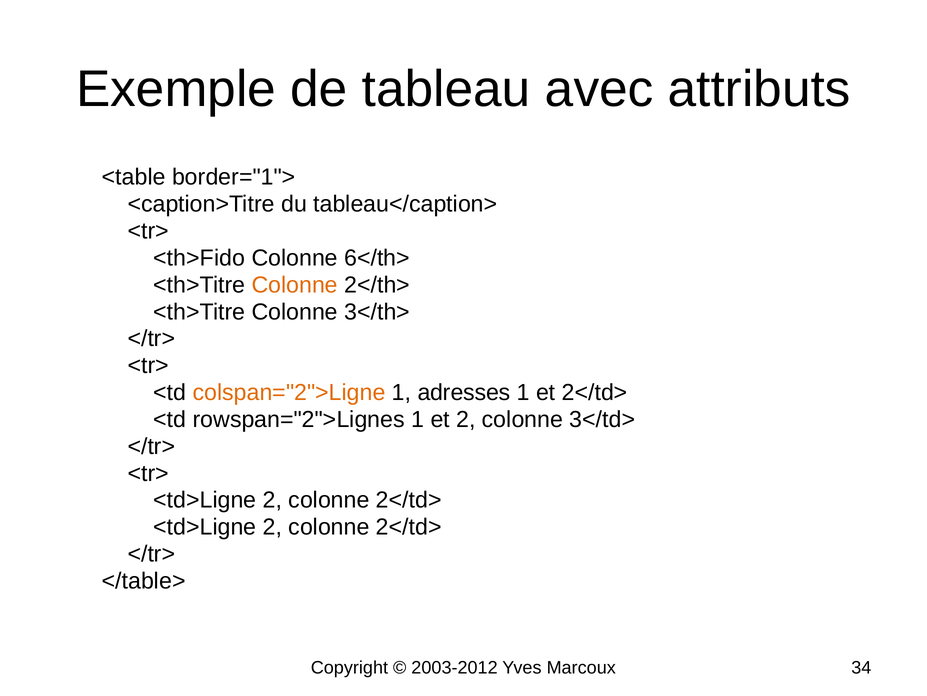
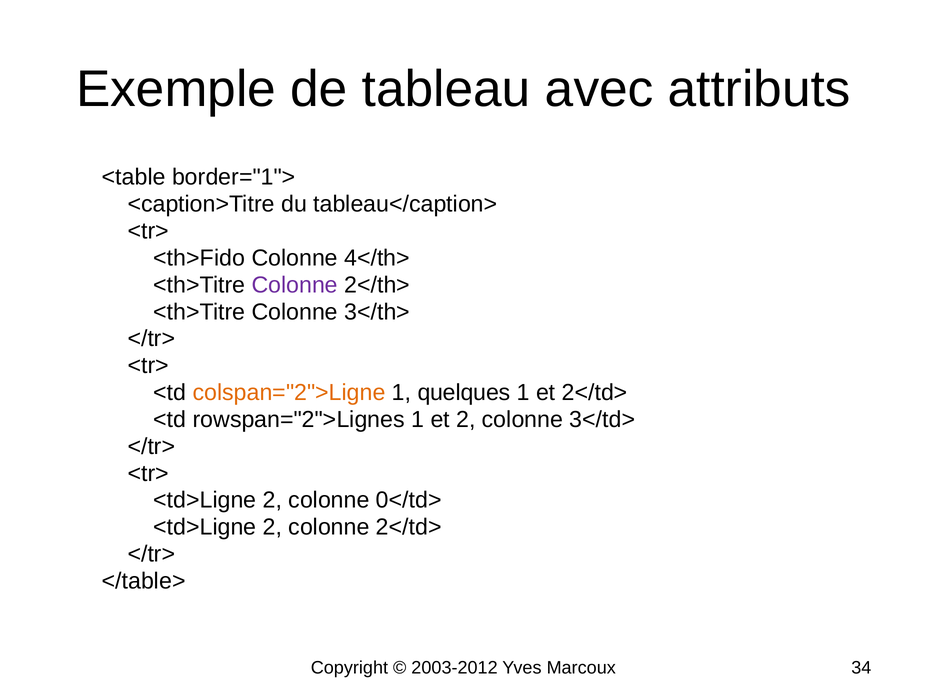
6</th>: 6</th> -> 4</th>
Colonne at (295, 285) colour: orange -> purple
adresses: adresses -> quelques
2</td> at (409, 500): 2</td> -> 0</td>
